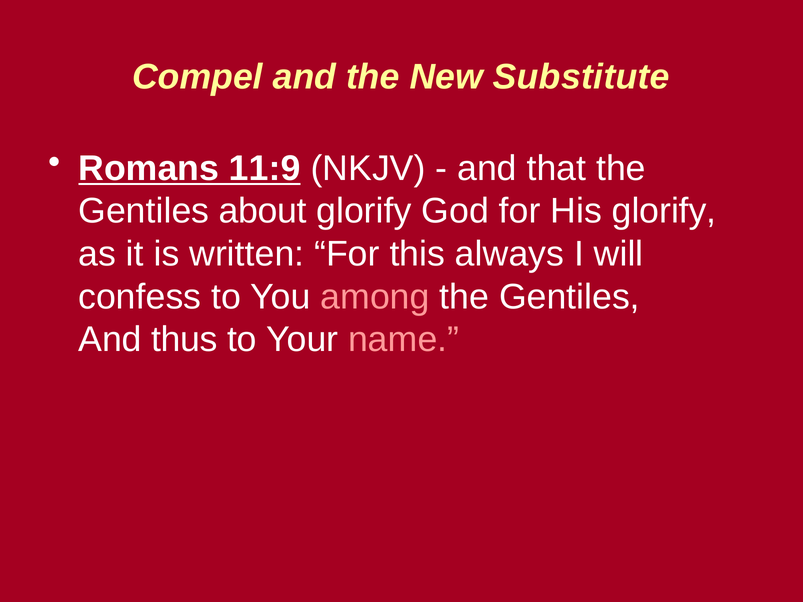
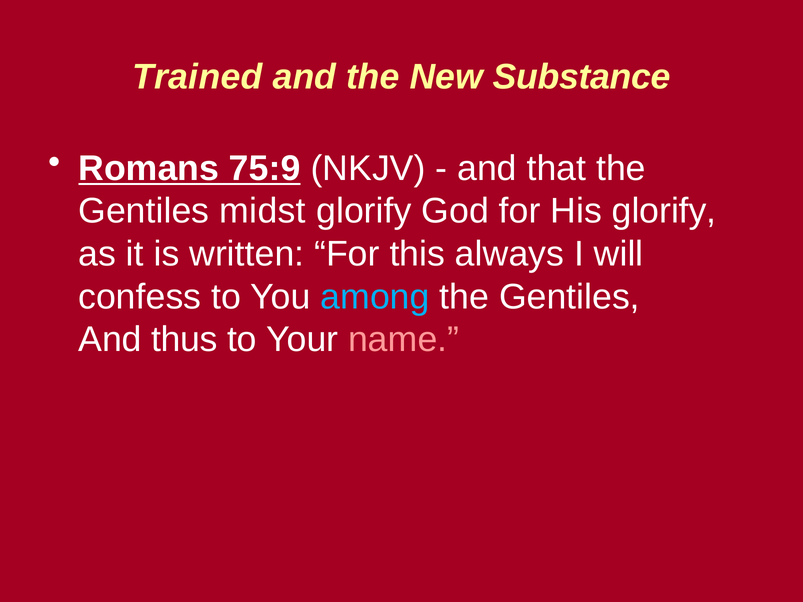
Compel: Compel -> Trained
Substitute: Substitute -> Substance
11:9: 11:9 -> 75:9
about: about -> midst
among colour: pink -> light blue
